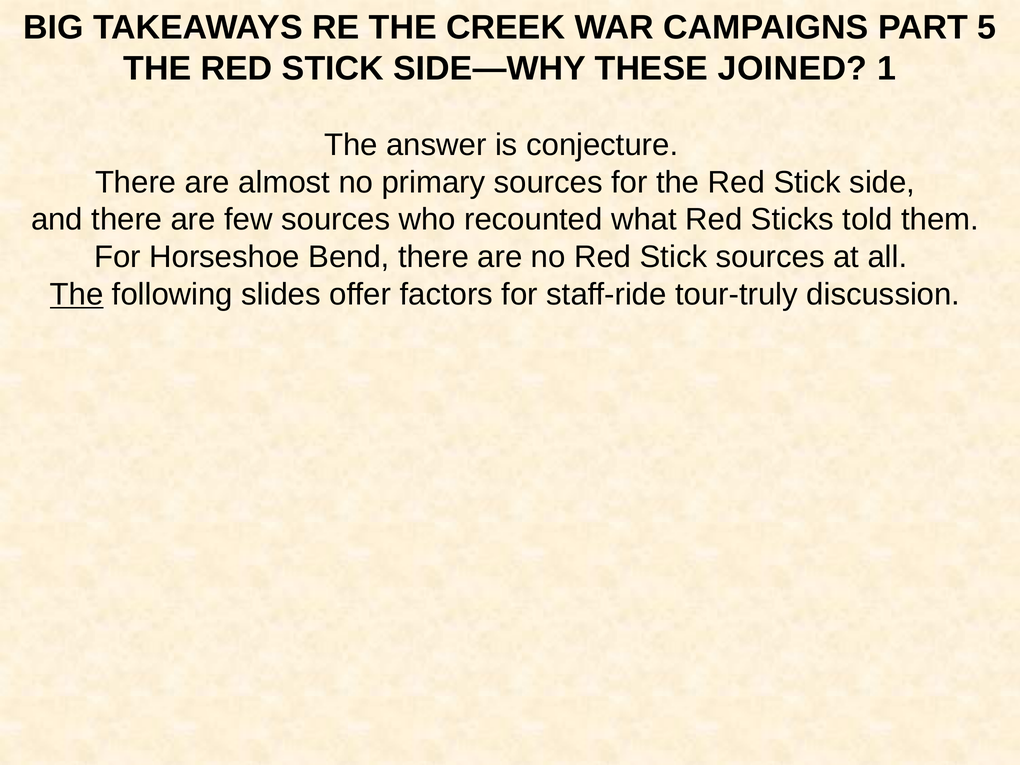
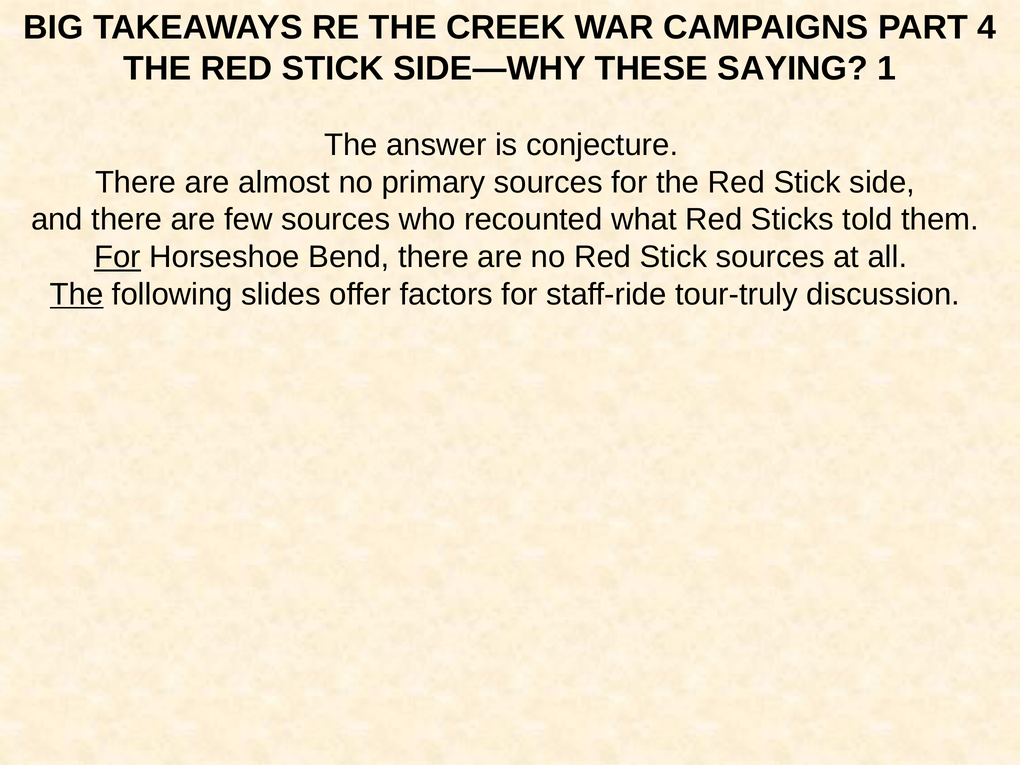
5: 5 -> 4
JOINED: JOINED -> SAYING
For at (117, 257) underline: none -> present
